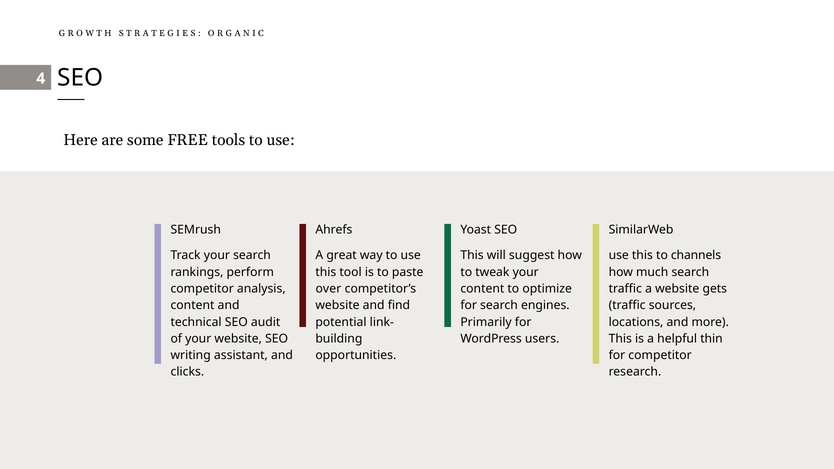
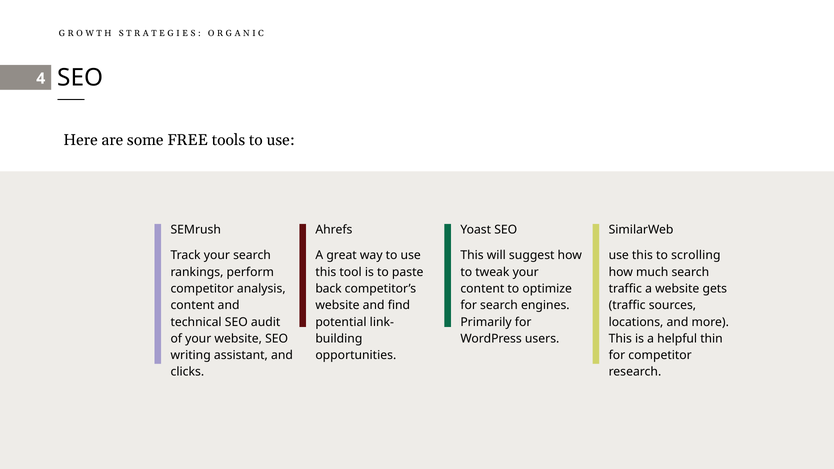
channels: channels -> scrolling
over: over -> back
